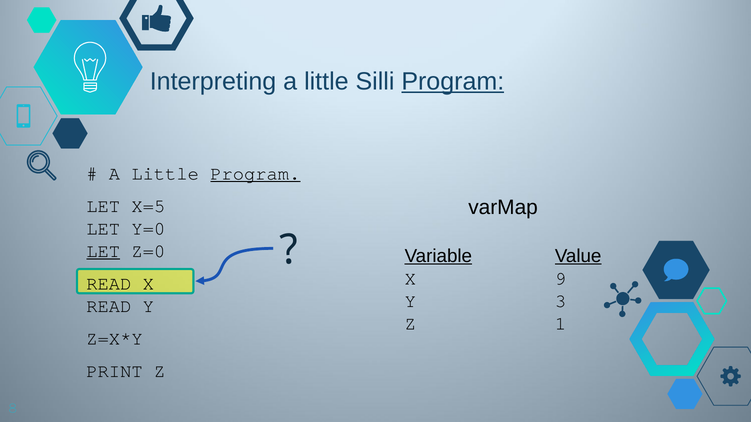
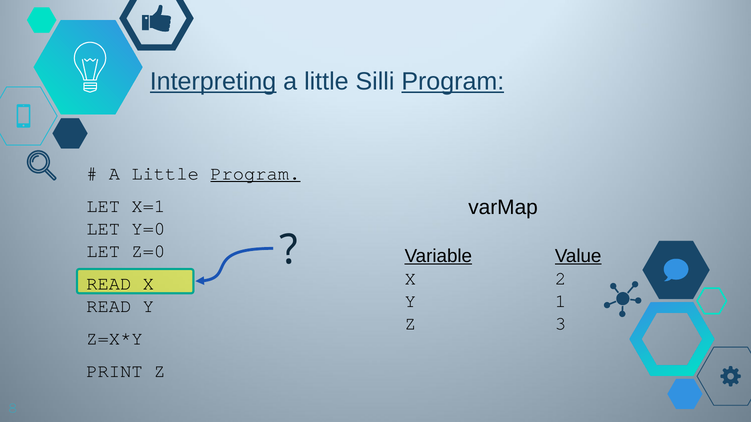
Interpreting underline: none -> present
X=5: X=5 -> X=1
LET at (103, 251) underline: present -> none
9: 9 -> 2
3: 3 -> 1
1: 1 -> 3
